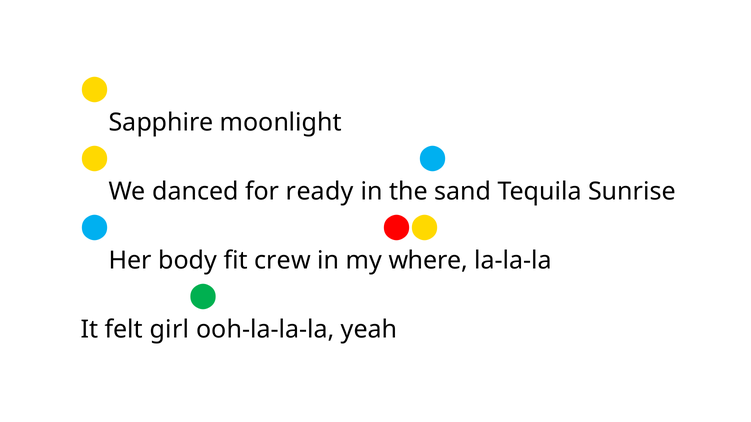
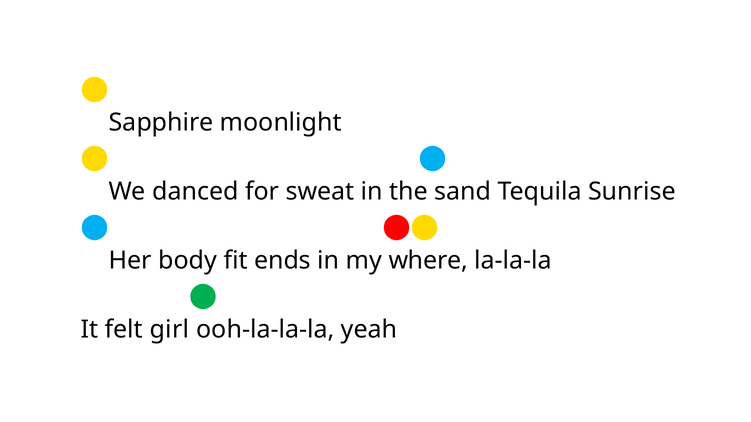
ready: ready -> sweat
crew: crew -> ends
